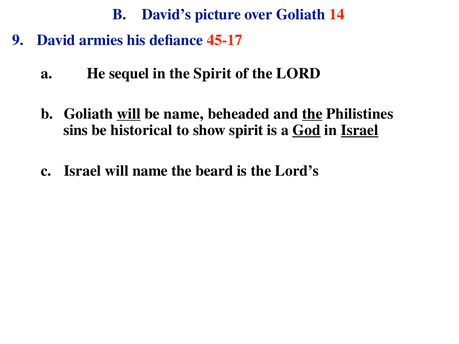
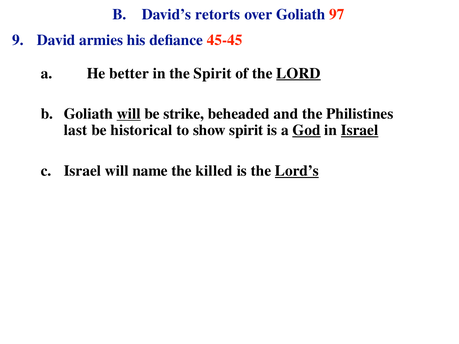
picture: picture -> retorts
14: 14 -> 97
45-17: 45-17 -> 45-45
sequel: sequel -> better
LORD underline: none -> present
be name: name -> strike
the at (312, 114) underline: present -> none
sins: sins -> last
beard: beard -> killed
Lord’s underline: none -> present
